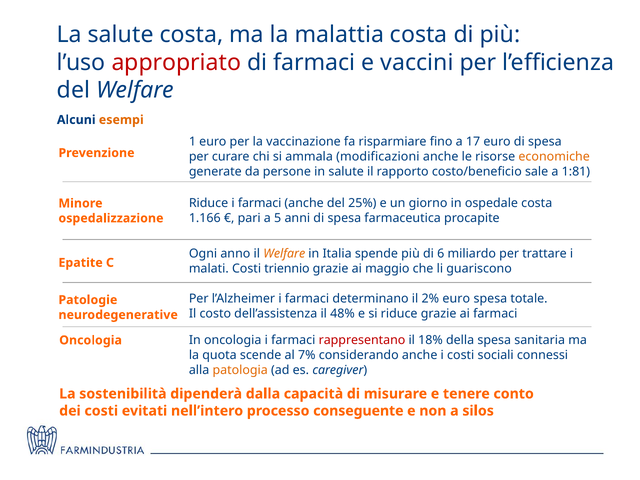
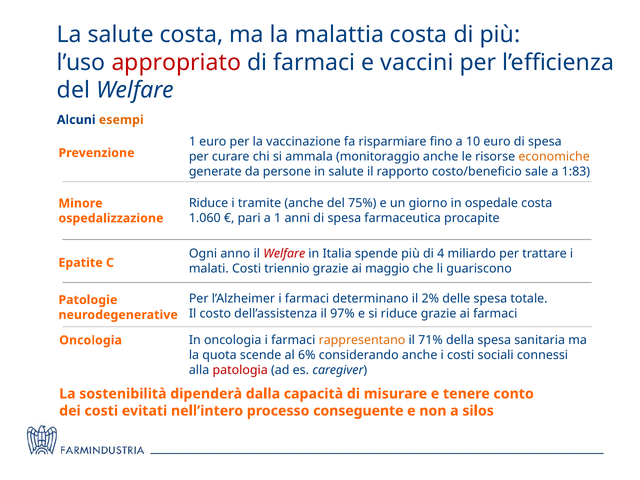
17: 17 -> 10
modificazioni: modificazioni -> monitoraggio
1:81: 1:81 -> 1:83
Riduce i farmaci: farmaci -> tramite
25%: 25% -> 75%
1.166: 1.166 -> 1.060
a 5: 5 -> 1
Welfare at (284, 254) colour: orange -> red
6: 6 -> 4
2% euro: euro -> delle
48%: 48% -> 97%
rappresentano colour: red -> orange
18%: 18% -> 71%
7%: 7% -> 6%
patologia colour: orange -> red
